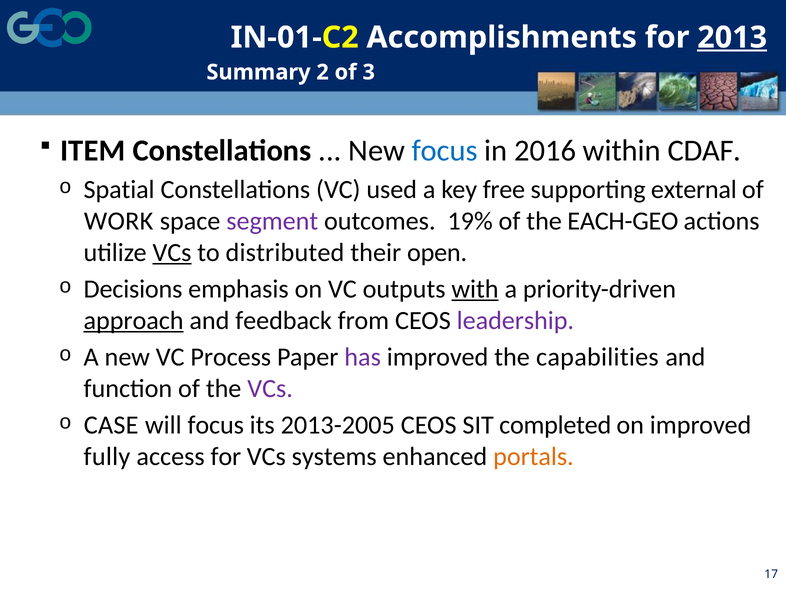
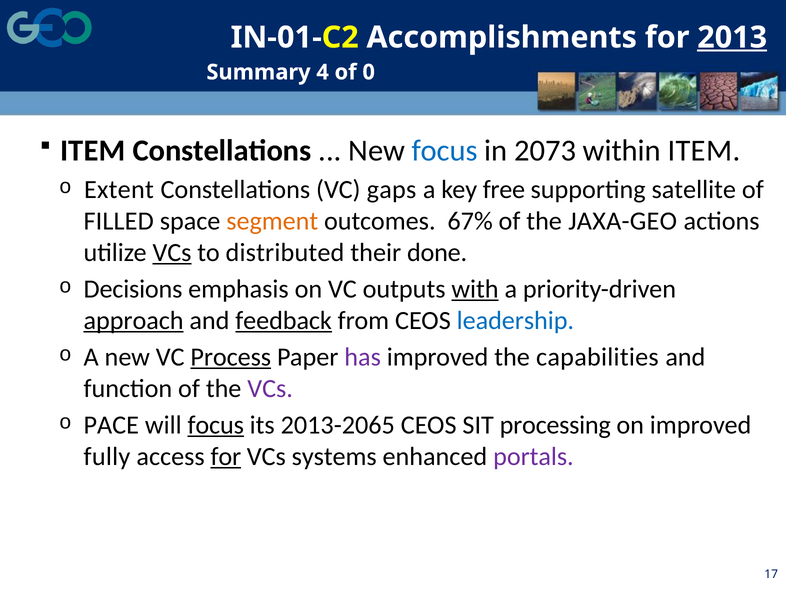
2: 2 -> 4
3: 3 -> 0
2016: 2016 -> 2073
within CDAF: CDAF -> ITEM
Spatial: Spatial -> Extent
used: used -> gaps
external: external -> satellite
WORK: WORK -> FILLED
segment colour: purple -> orange
19%: 19% -> 67%
EACH-GEO: EACH-GEO -> JAXA-GEO
open: open -> done
feedback underline: none -> present
leadership colour: purple -> blue
Process underline: none -> present
CASE: CASE -> PACE
focus at (216, 425) underline: none -> present
2013-2005: 2013-2005 -> 2013-2065
completed: completed -> processing
for at (226, 457) underline: none -> present
portals colour: orange -> purple
